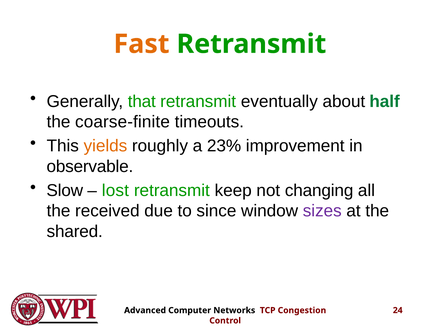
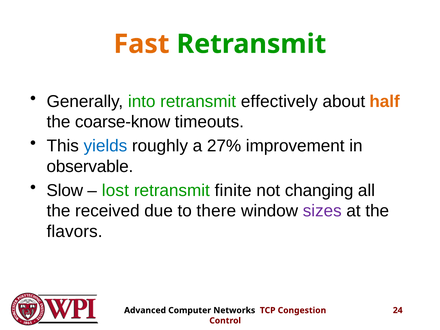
that: that -> into
eventually: eventually -> effectively
half colour: green -> orange
coarse-finite: coarse-finite -> coarse-know
yields colour: orange -> blue
23%: 23% -> 27%
keep: keep -> finite
since: since -> there
shared: shared -> flavors
